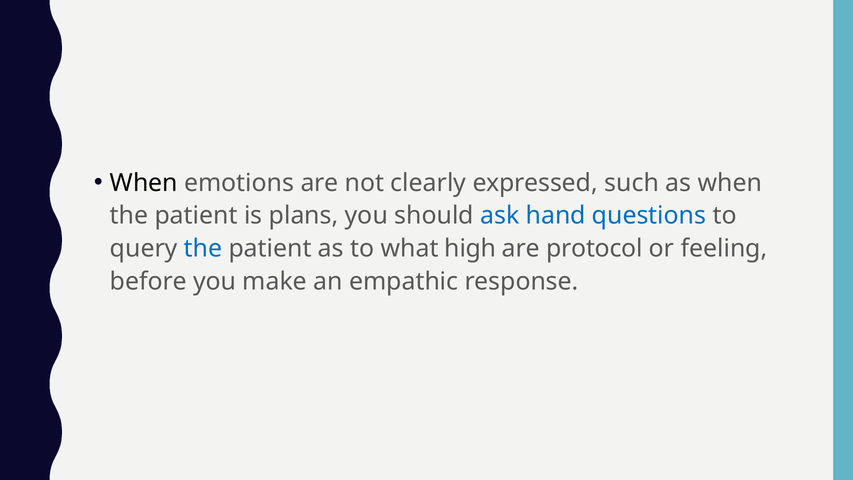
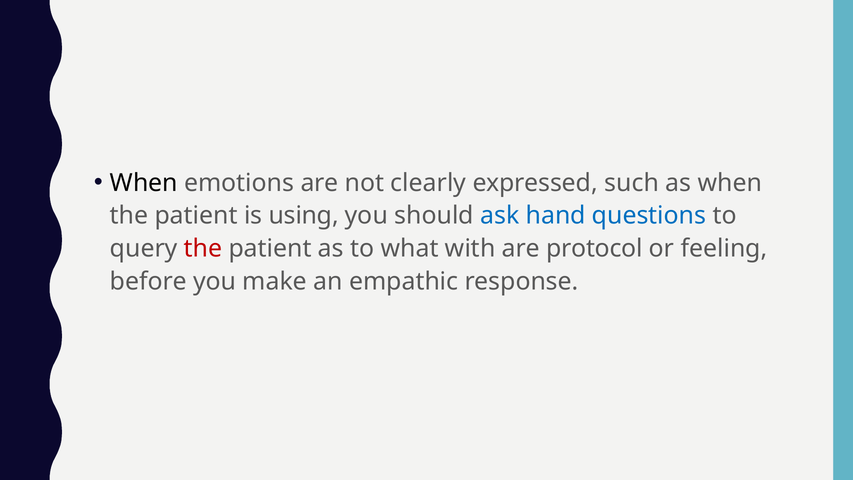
plans: plans -> using
the at (203, 248) colour: blue -> red
high: high -> with
